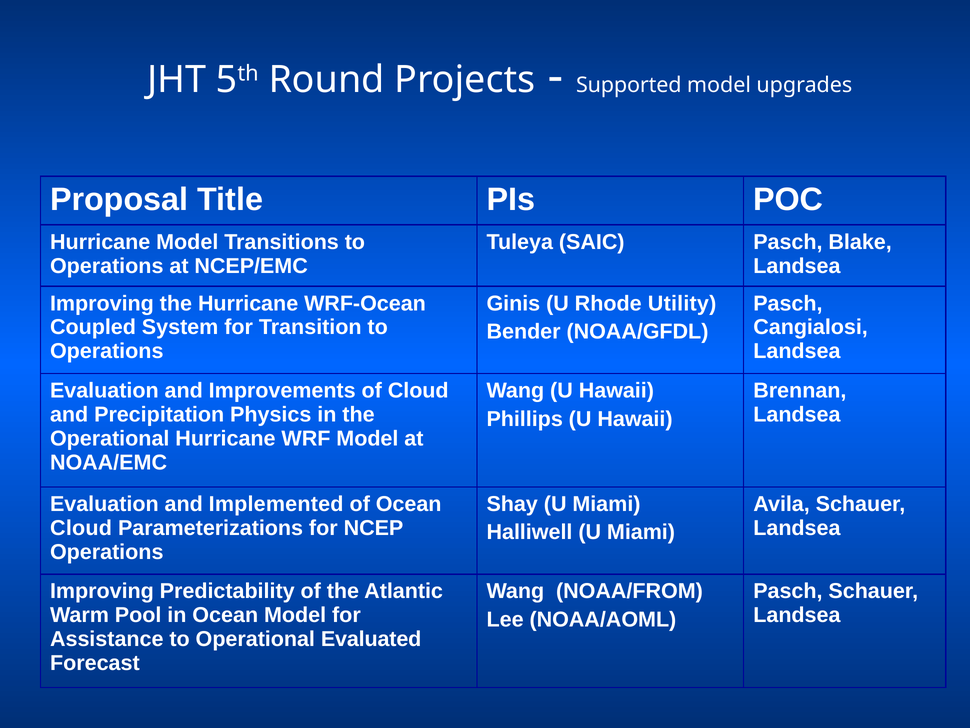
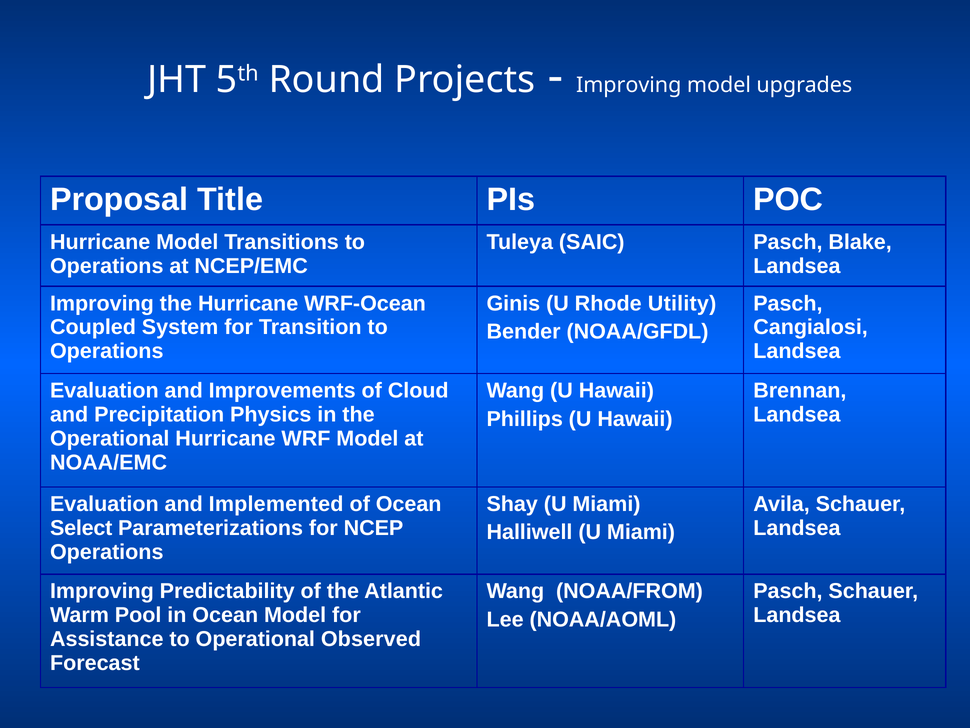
Supported at (629, 85): Supported -> Improving
Cloud at (81, 528): Cloud -> Select
Evaluated: Evaluated -> Observed
